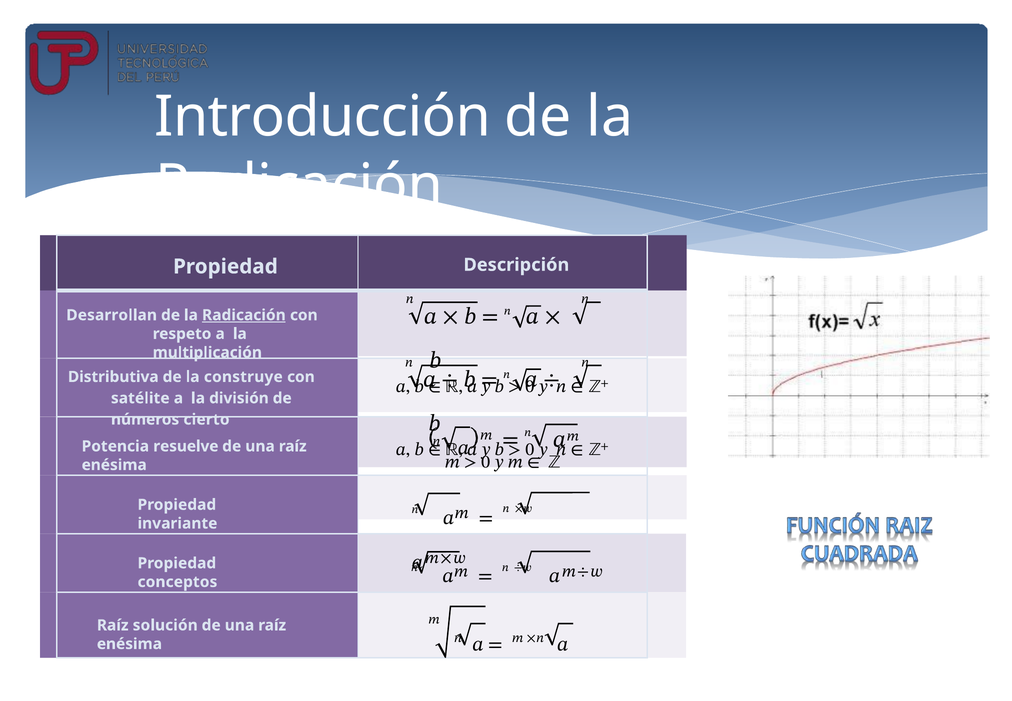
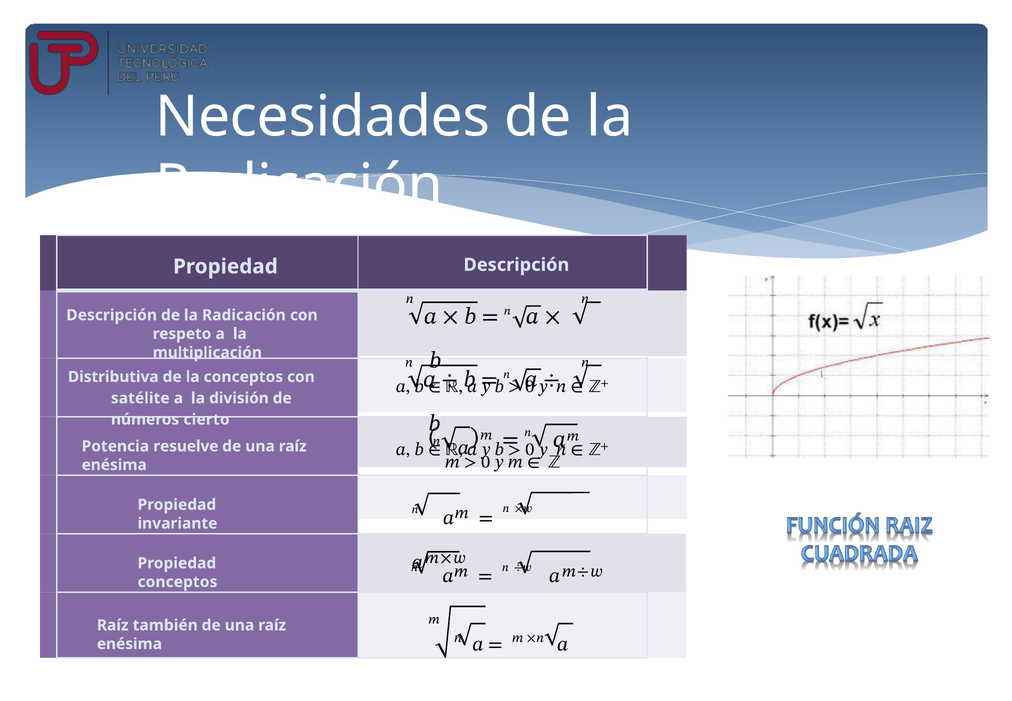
Introducción: Introducción -> Necesidades
Desarrollan at (112, 315): Desarrollan -> Descripción
Radicación at (244, 315) underline: present -> none
la construye: construye -> conceptos
solución: solución -> también
